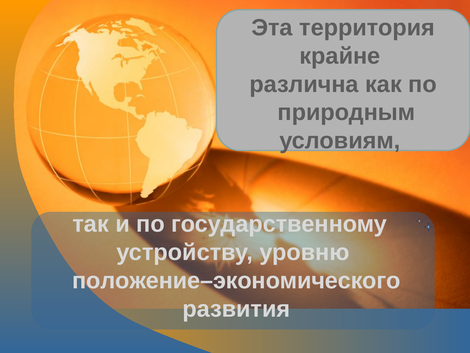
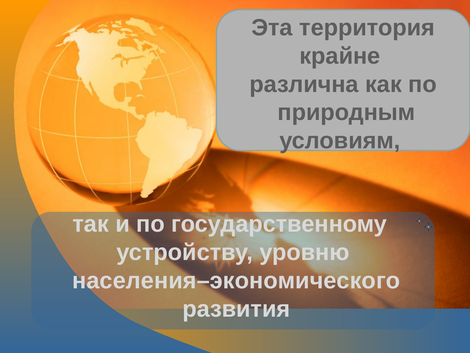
положение–экономического: положение–экономического -> населения–экономического
